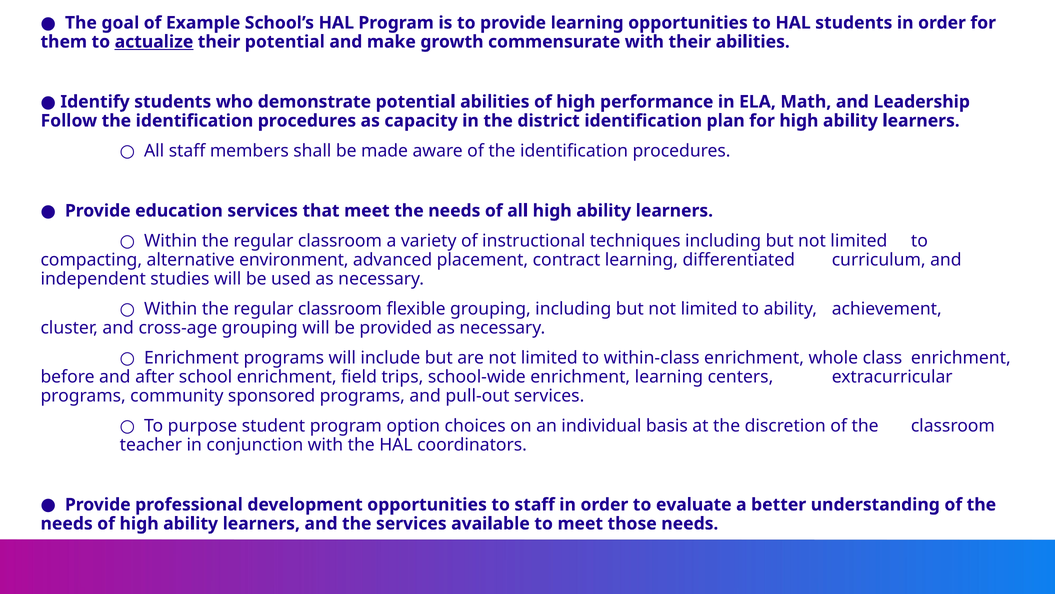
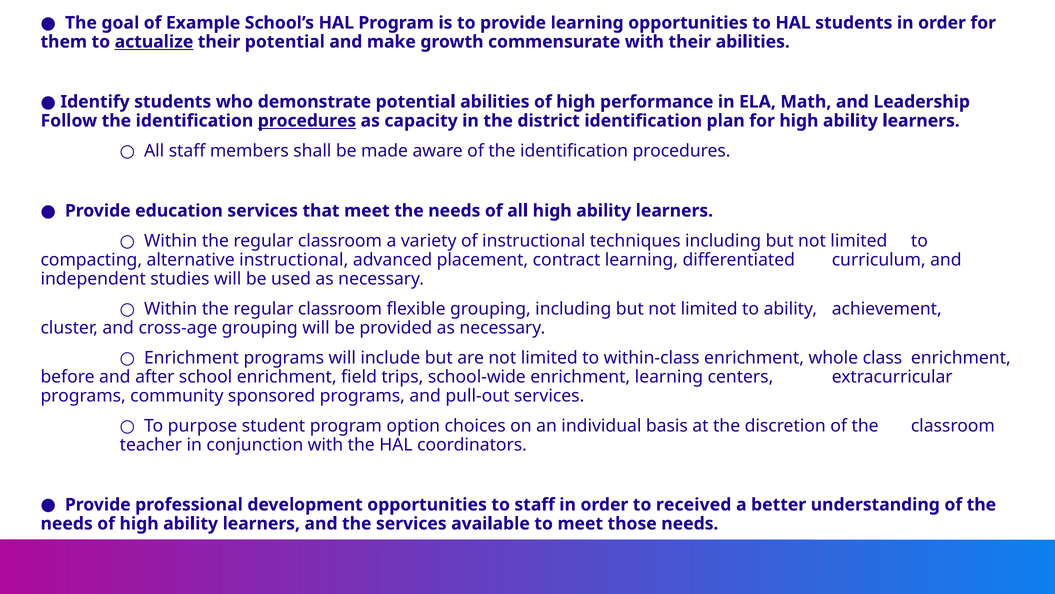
procedures at (307, 121) underline: none -> present
alternative environment: environment -> instructional
evaluate: evaluate -> received
